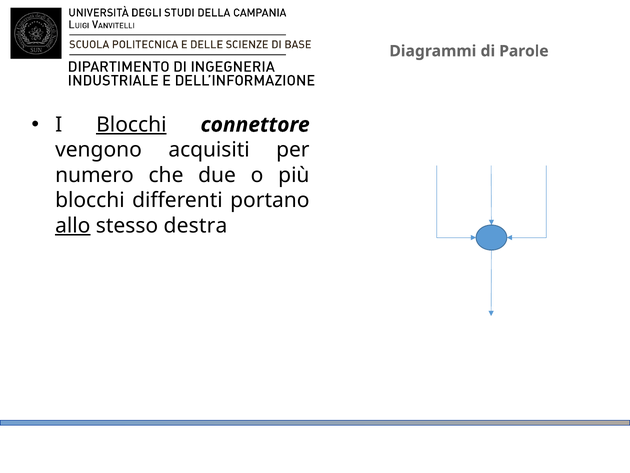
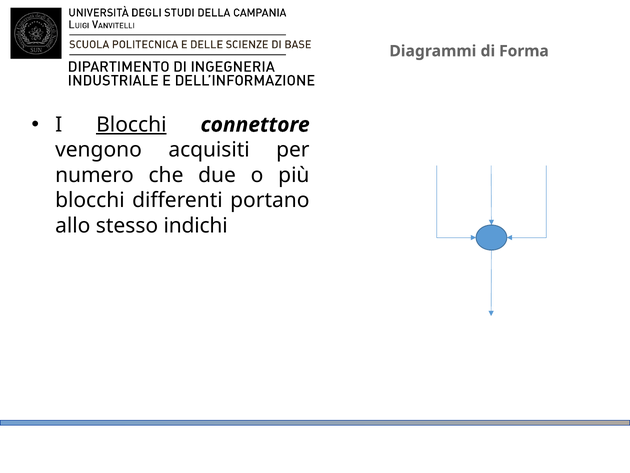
Parole: Parole -> Forma
allo underline: present -> none
destra: destra -> indichi
